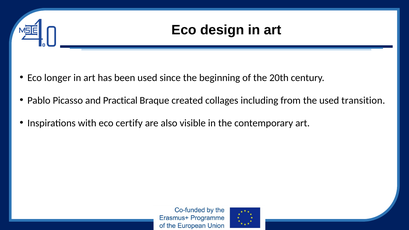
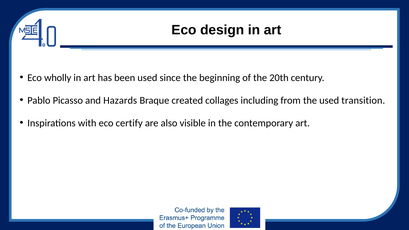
longer: longer -> wholly
Practical: Practical -> Hazards
